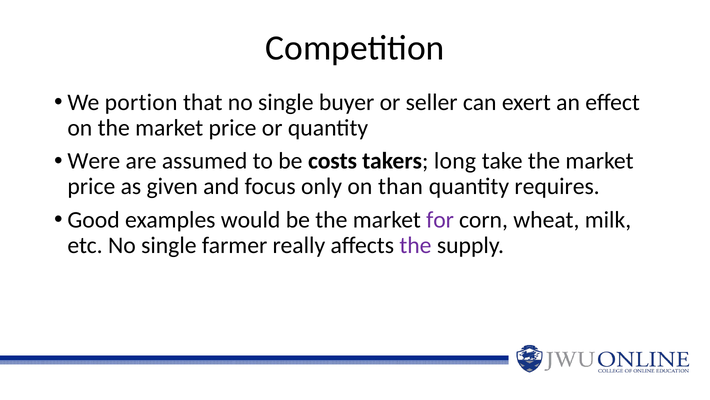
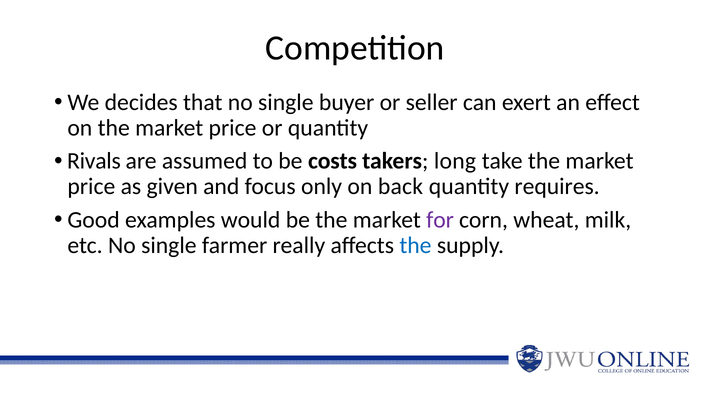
portion: portion -> decides
Were: Were -> Rivals
than: than -> back
the at (415, 245) colour: purple -> blue
